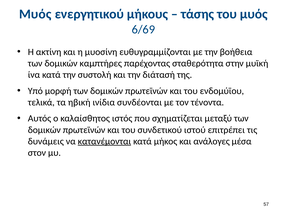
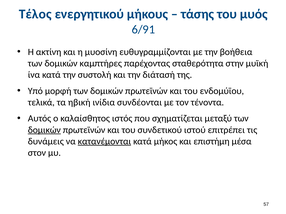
Μυός at (35, 14): Μυός -> Τέλος
6/69: 6/69 -> 6/91
δομικών at (44, 130) underline: none -> present
ανάλογες: ανάλογες -> επιστήμη
